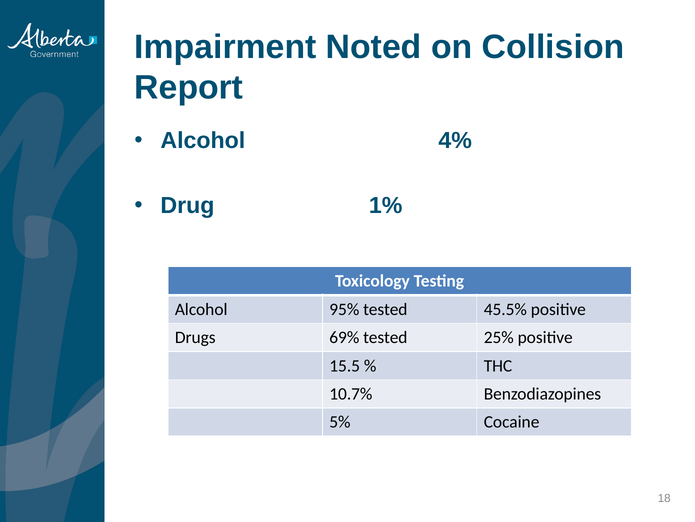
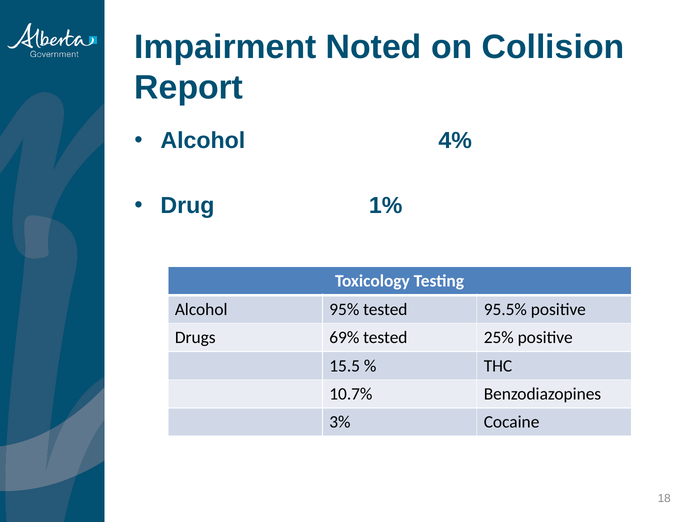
45.5%: 45.5% -> 95.5%
5%: 5% -> 3%
